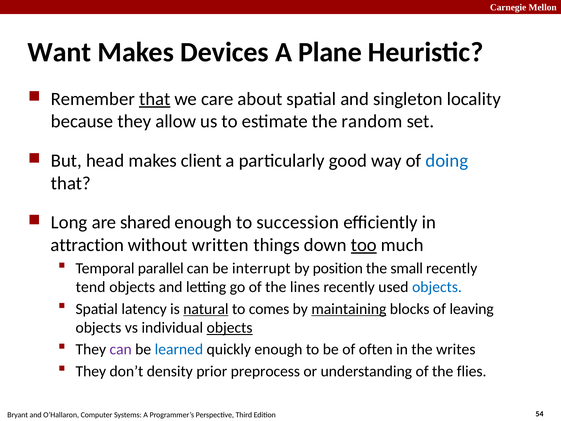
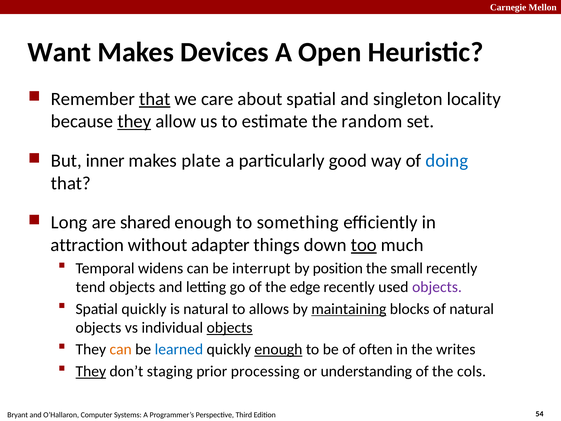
Plane: Plane -> Open
they at (134, 121) underline: none -> present
head: head -> inner
client: client -> plate
succession: succession -> something
written: written -> adapter
parallel: parallel -> widens
lines: lines -> edge
objects at (437, 287) colour: blue -> purple
Spatial latency: latency -> quickly
natural at (206, 309) underline: present -> none
comes: comes -> allows
of leaving: leaving -> natural
can at (121, 349) colour: purple -> orange
enough at (278, 349) underline: none -> present
They at (91, 371) underline: none -> present
density: density -> staging
preprocess: preprocess -> processing
flies: flies -> cols
